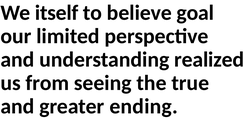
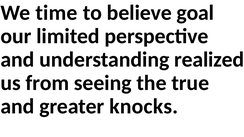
itself: itself -> time
ending: ending -> knocks
